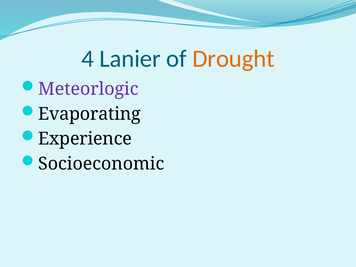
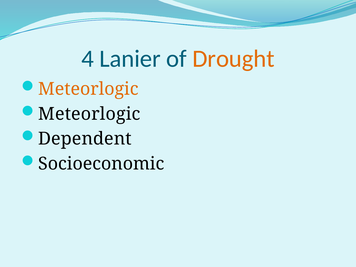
Meteorlogic at (88, 89) colour: purple -> orange
Evaporating at (90, 114): Evaporating -> Meteorlogic
Experience: Experience -> Dependent
